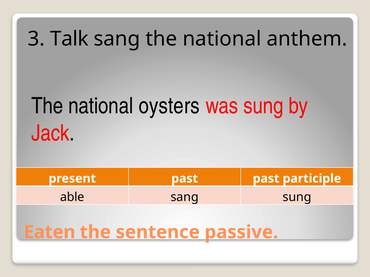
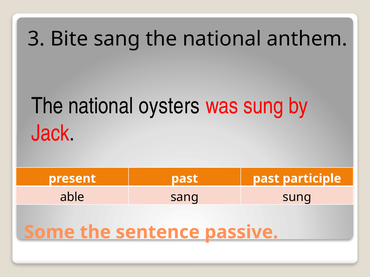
Talk: Talk -> Bite
Eaten: Eaten -> Some
